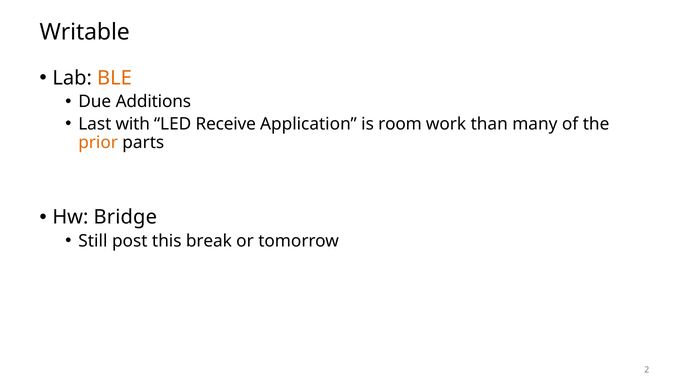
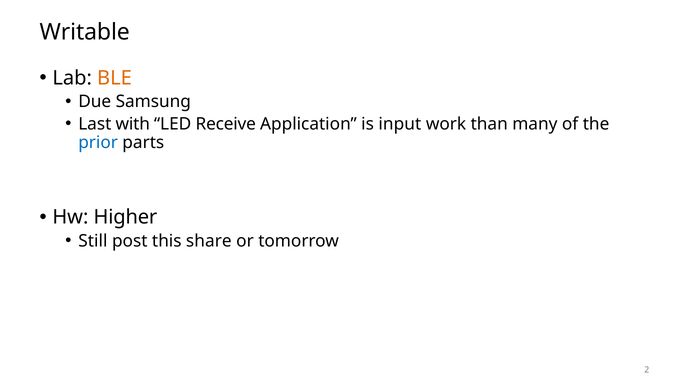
Additions: Additions -> Samsung
room: room -> input
prior colour: orange -> blue
Bridge: Bridge -> Higher
break: break -> share
